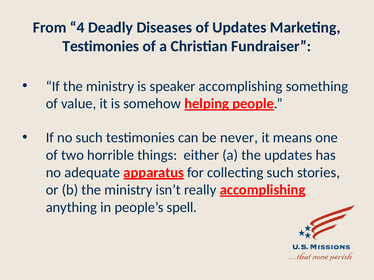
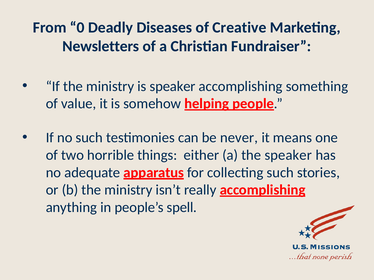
4: 4 -> 0
of Updates: Updates -> Creative
Testimonies at (101, 46): Testimonies -> Newsletters
the updates: updates -> speaker
